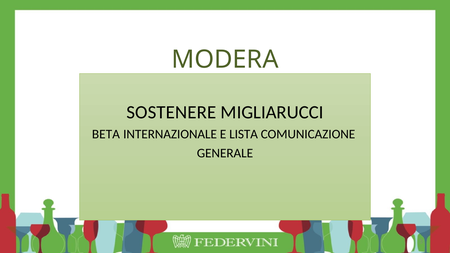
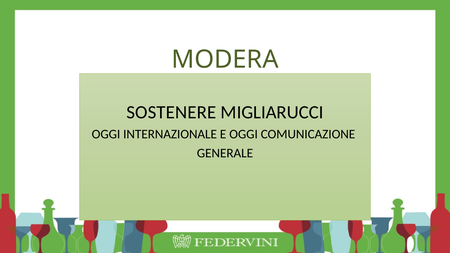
BETA at (106, 134): BETA -> OGGI
E LISTA: LISTA -> OGGI
